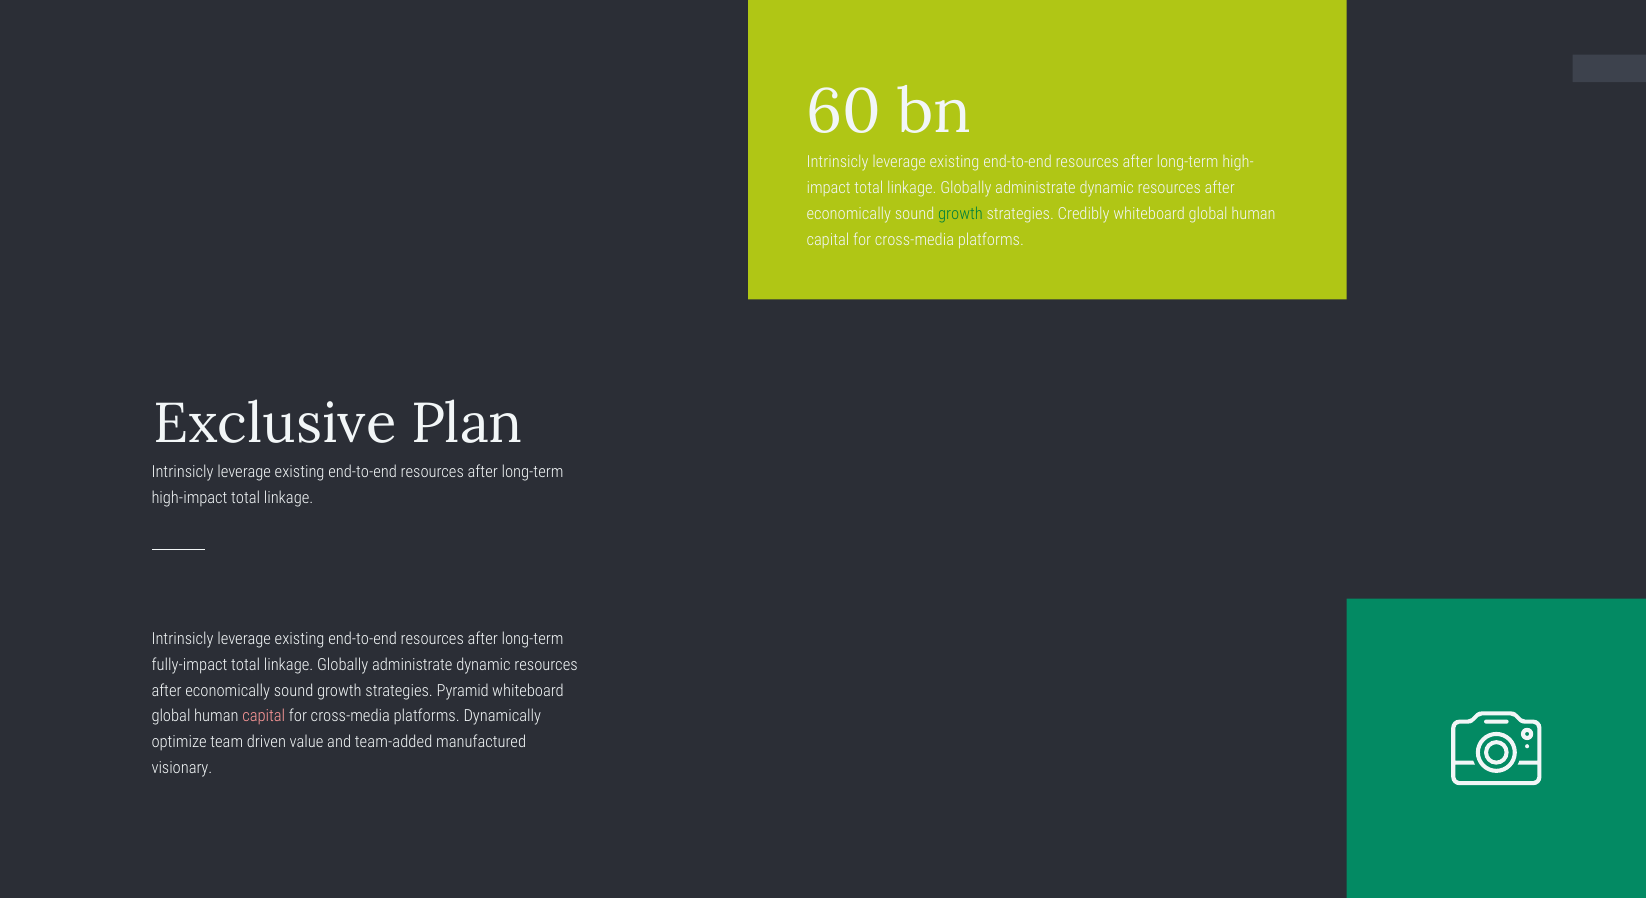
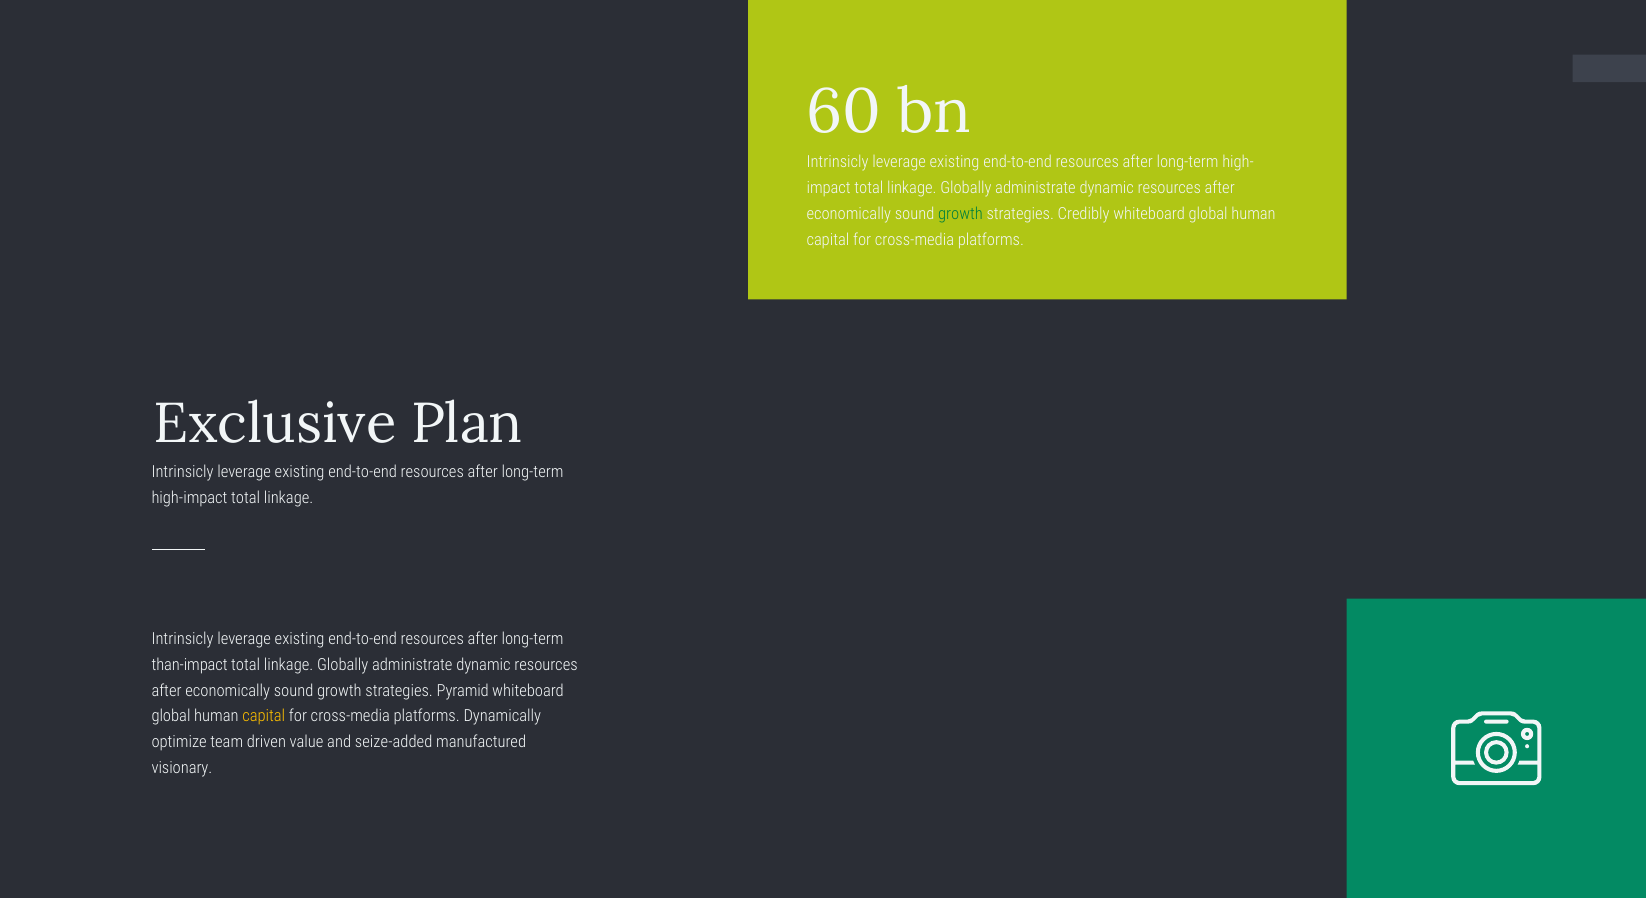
fully-impact: fully-impact -> than-impact
capital at (264, 716) colour: pink -> yellow
team-added: team-added -> seize-added
